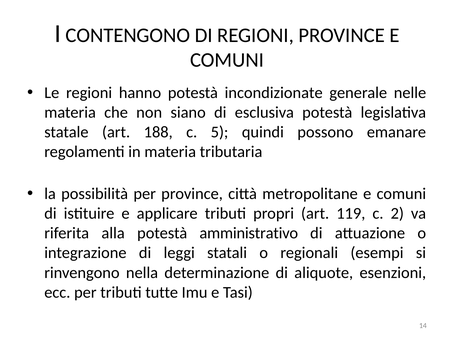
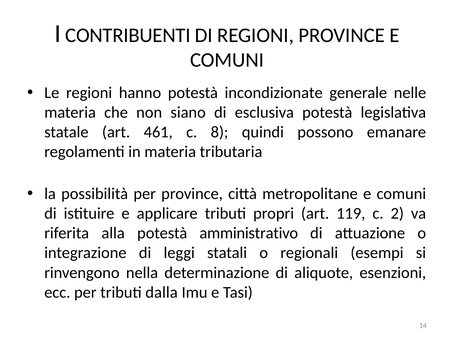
CONTENGONO: CONTENGONO -> CONTRIBUENTI
188: 188 -> 461
5: 5 -> 8
tutte: tutte -> dalla
